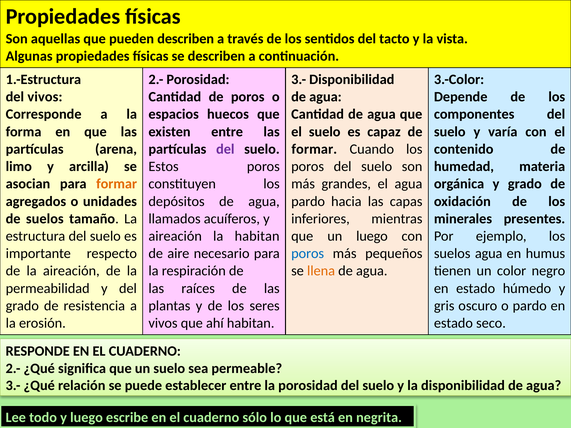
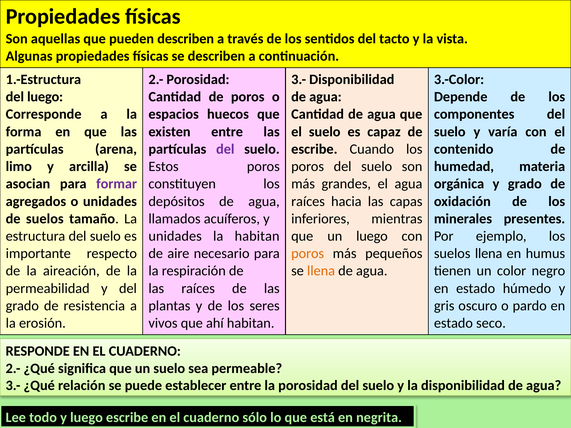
del vivos: vivos -> luego
formar at (314, 149): formar -> escribe
formar at (117, 184) colour: orange -> purple
pardo at (308, 201): pardo -> raíces
aireación at (175, 236): aireación -> unidades
poros at (308, 254) colour: blue -> orange
suelos agua: agua -> llena
